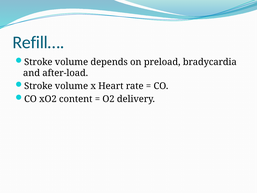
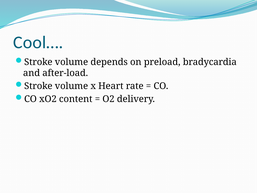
Refill…: Refill… -> Cool…
